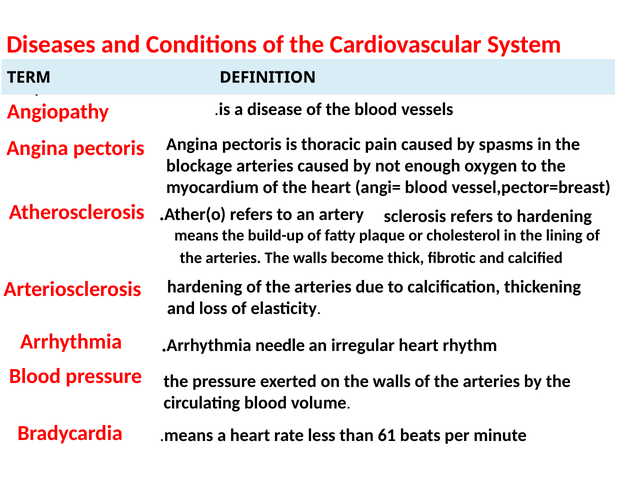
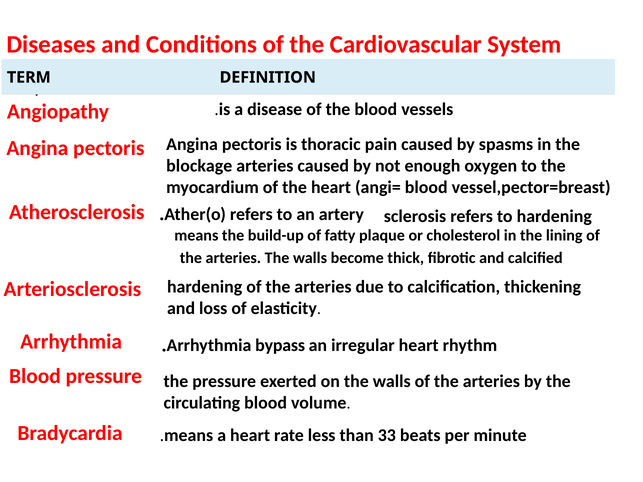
needle: needle -> bypass
61: 61 -> 33
